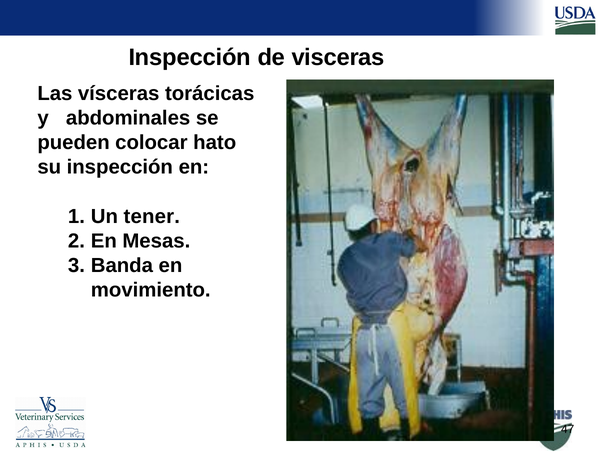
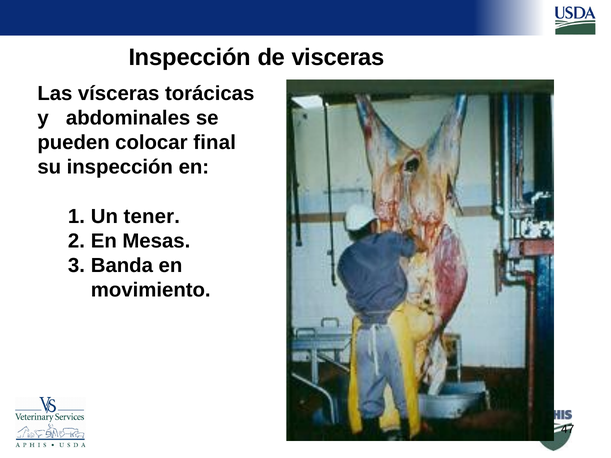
hato: hato -> final
